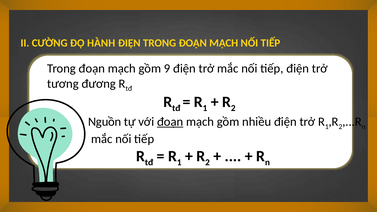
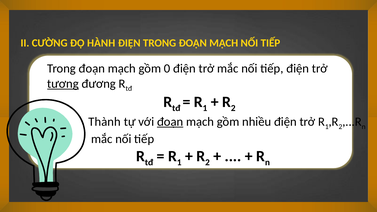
9: 9 -> 0
tương underline: none -> present
Nguồn: Nguồn -> Thành
